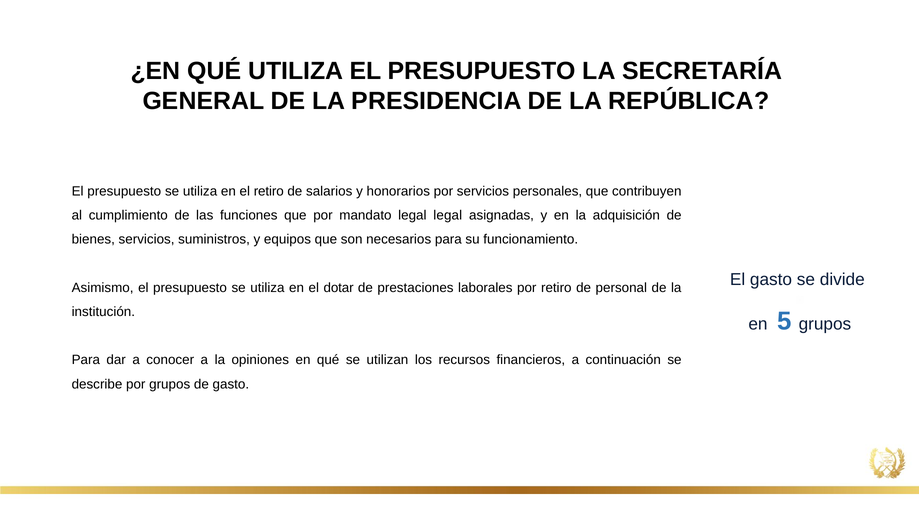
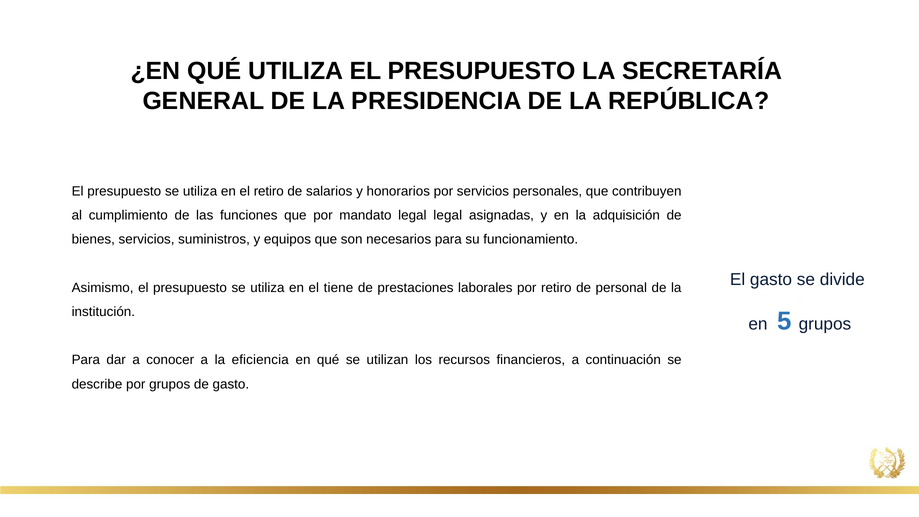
dotar: dotar -> tiene
opiniones: opiniones -> eficiencia
